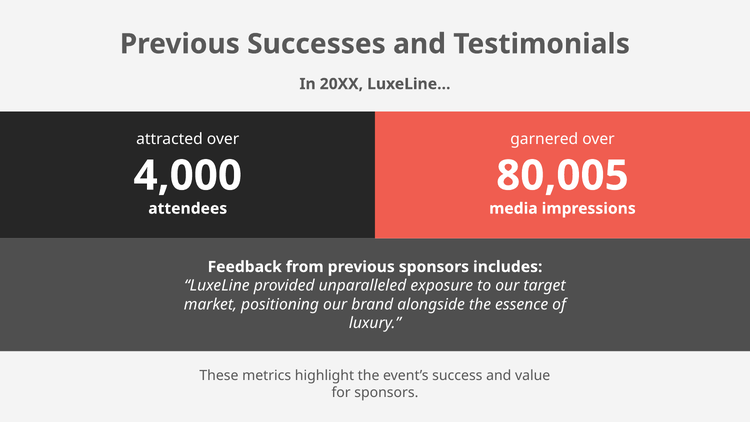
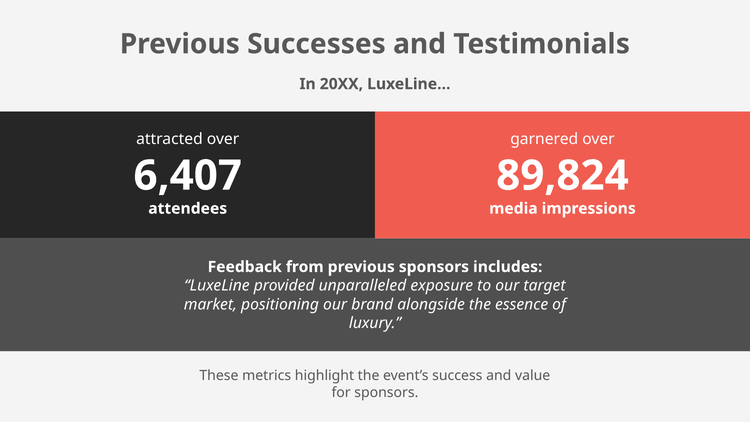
4,000: 4,000 -> 6,407
80,005: 80,005 -> 89,824
